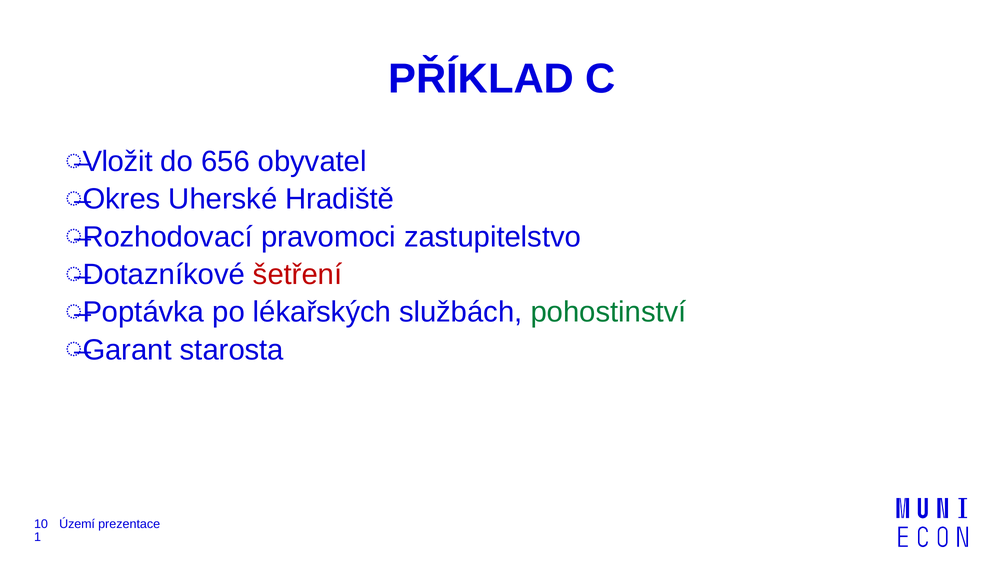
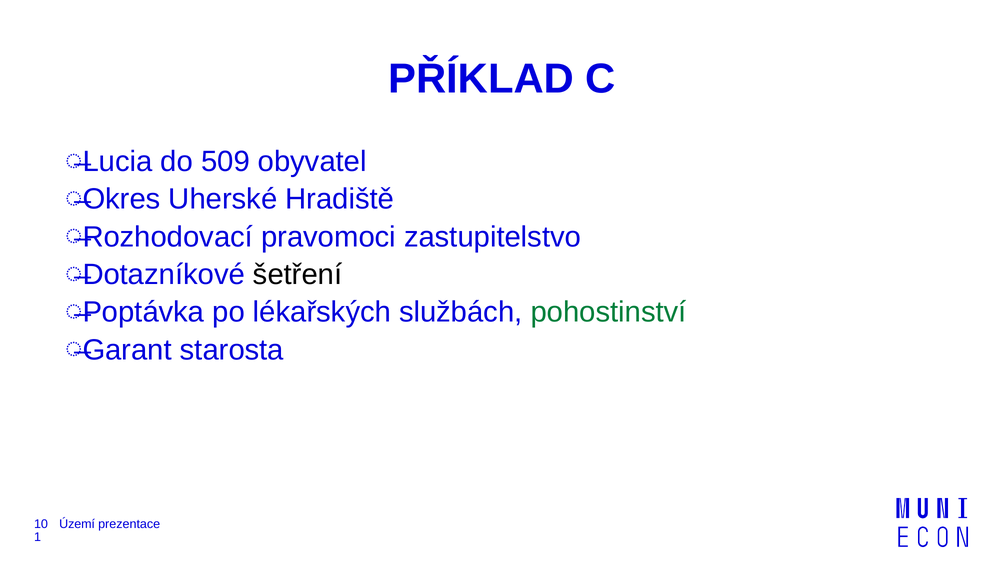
Vložit: Vložit -> Lucia
656: 656 -> 509
šetření colour: red -> black
